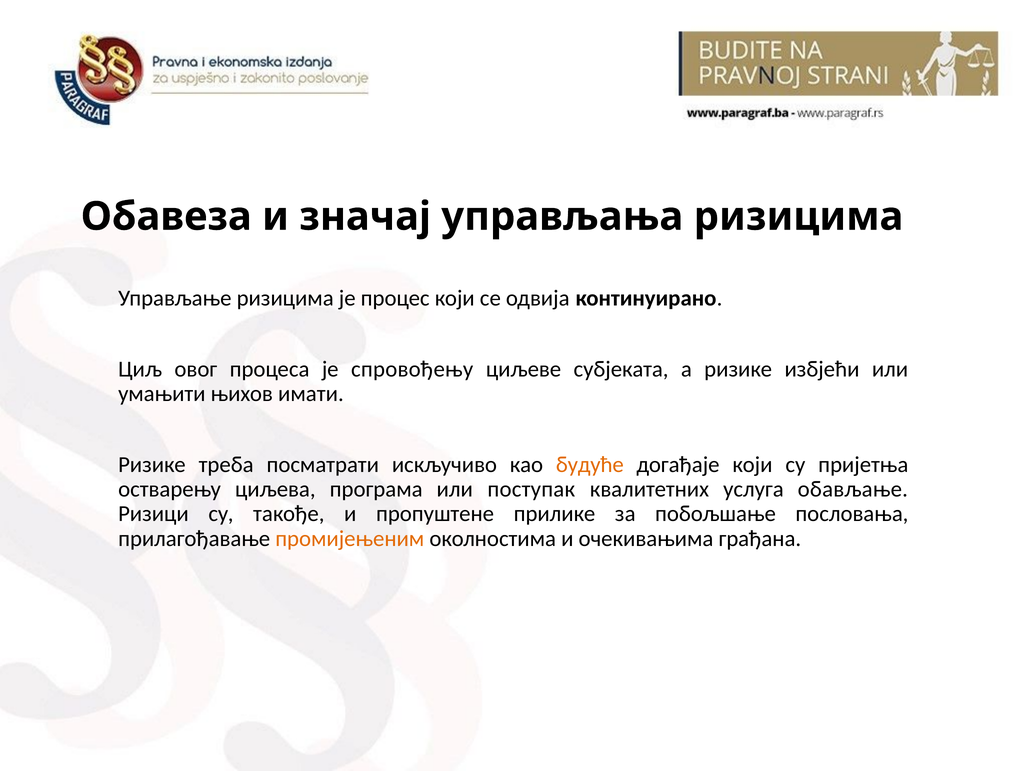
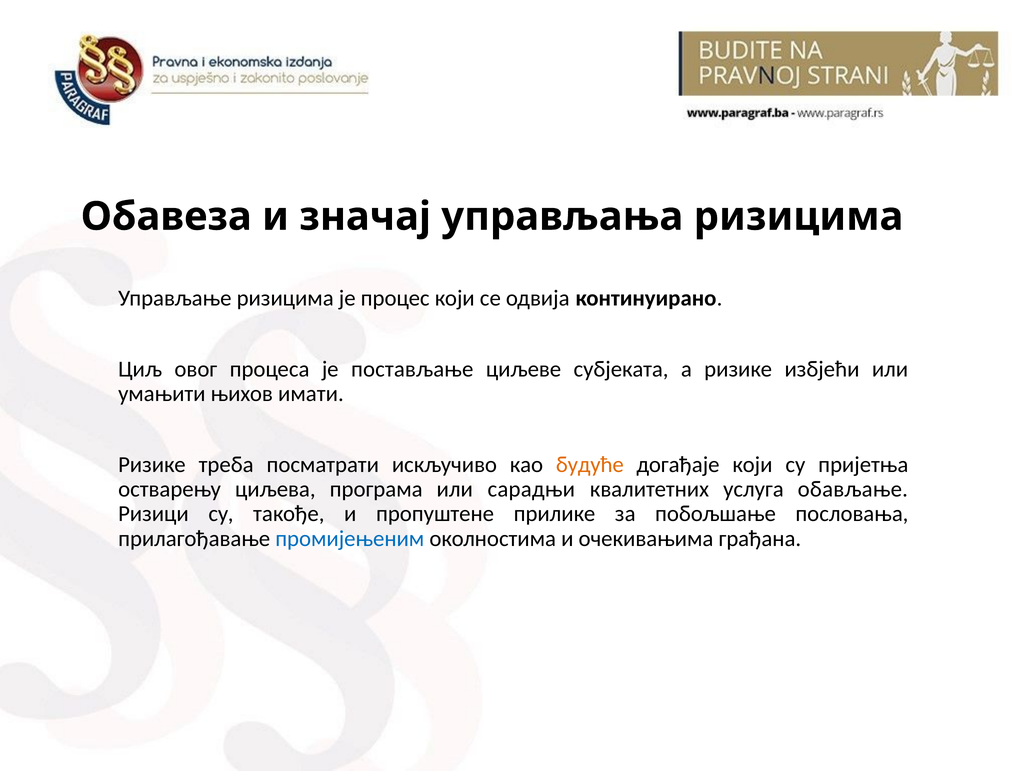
спровођењу: спровођењу -> постављање
поступак: поступак -> сарадњи
промијењеним colour: orange -> blue
